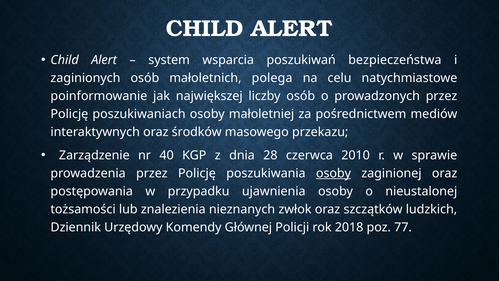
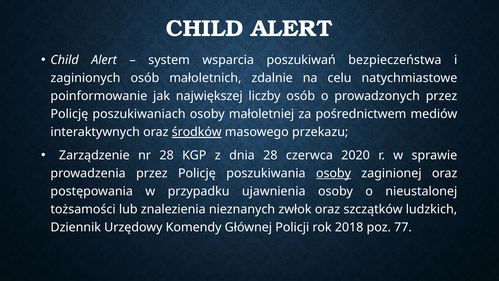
polega: polega -> zdalnie
środków underline: none -> present
nr 40: 40 -> 28
2010: 2010 -> 2020
